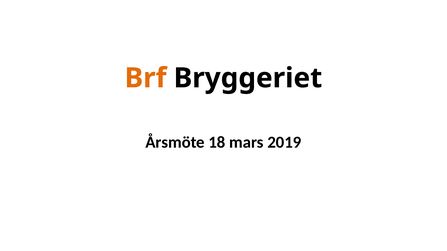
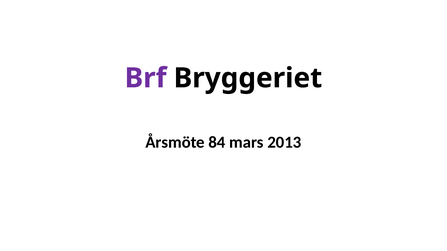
Brf colour: orange -> purple
18: 18 -> 84
2019: 2019 -> 2013
